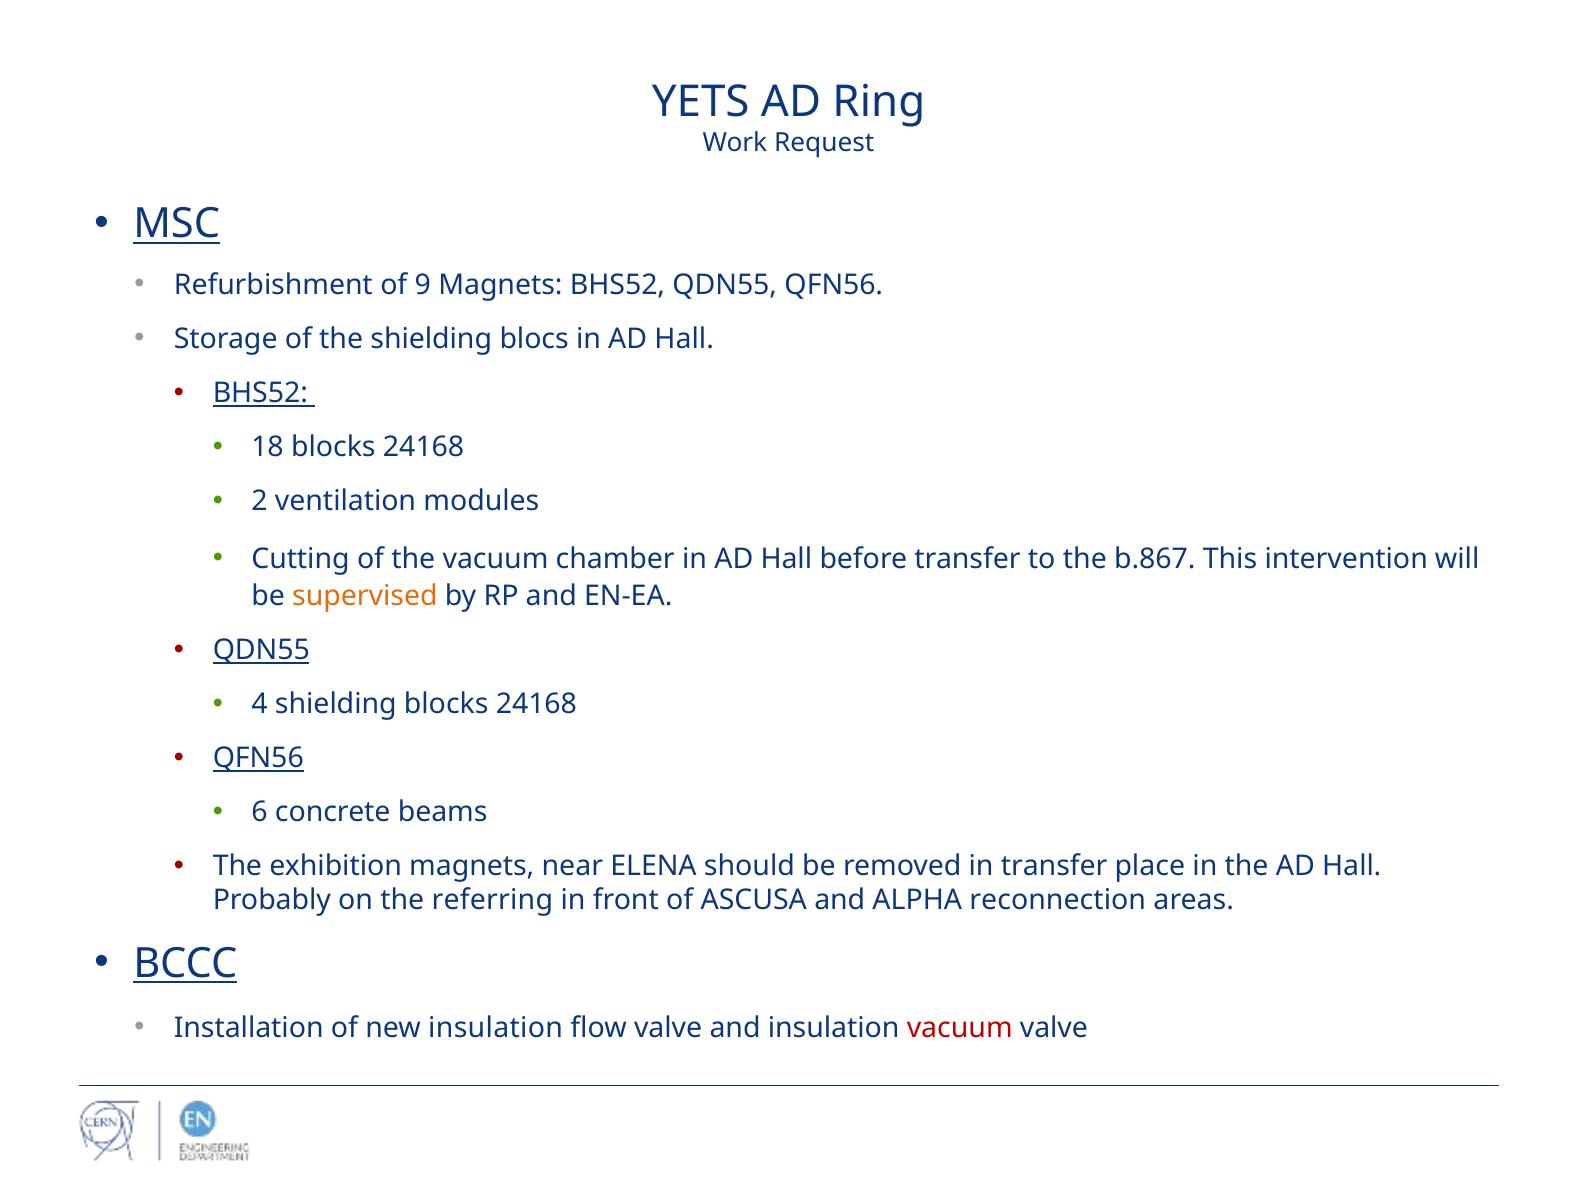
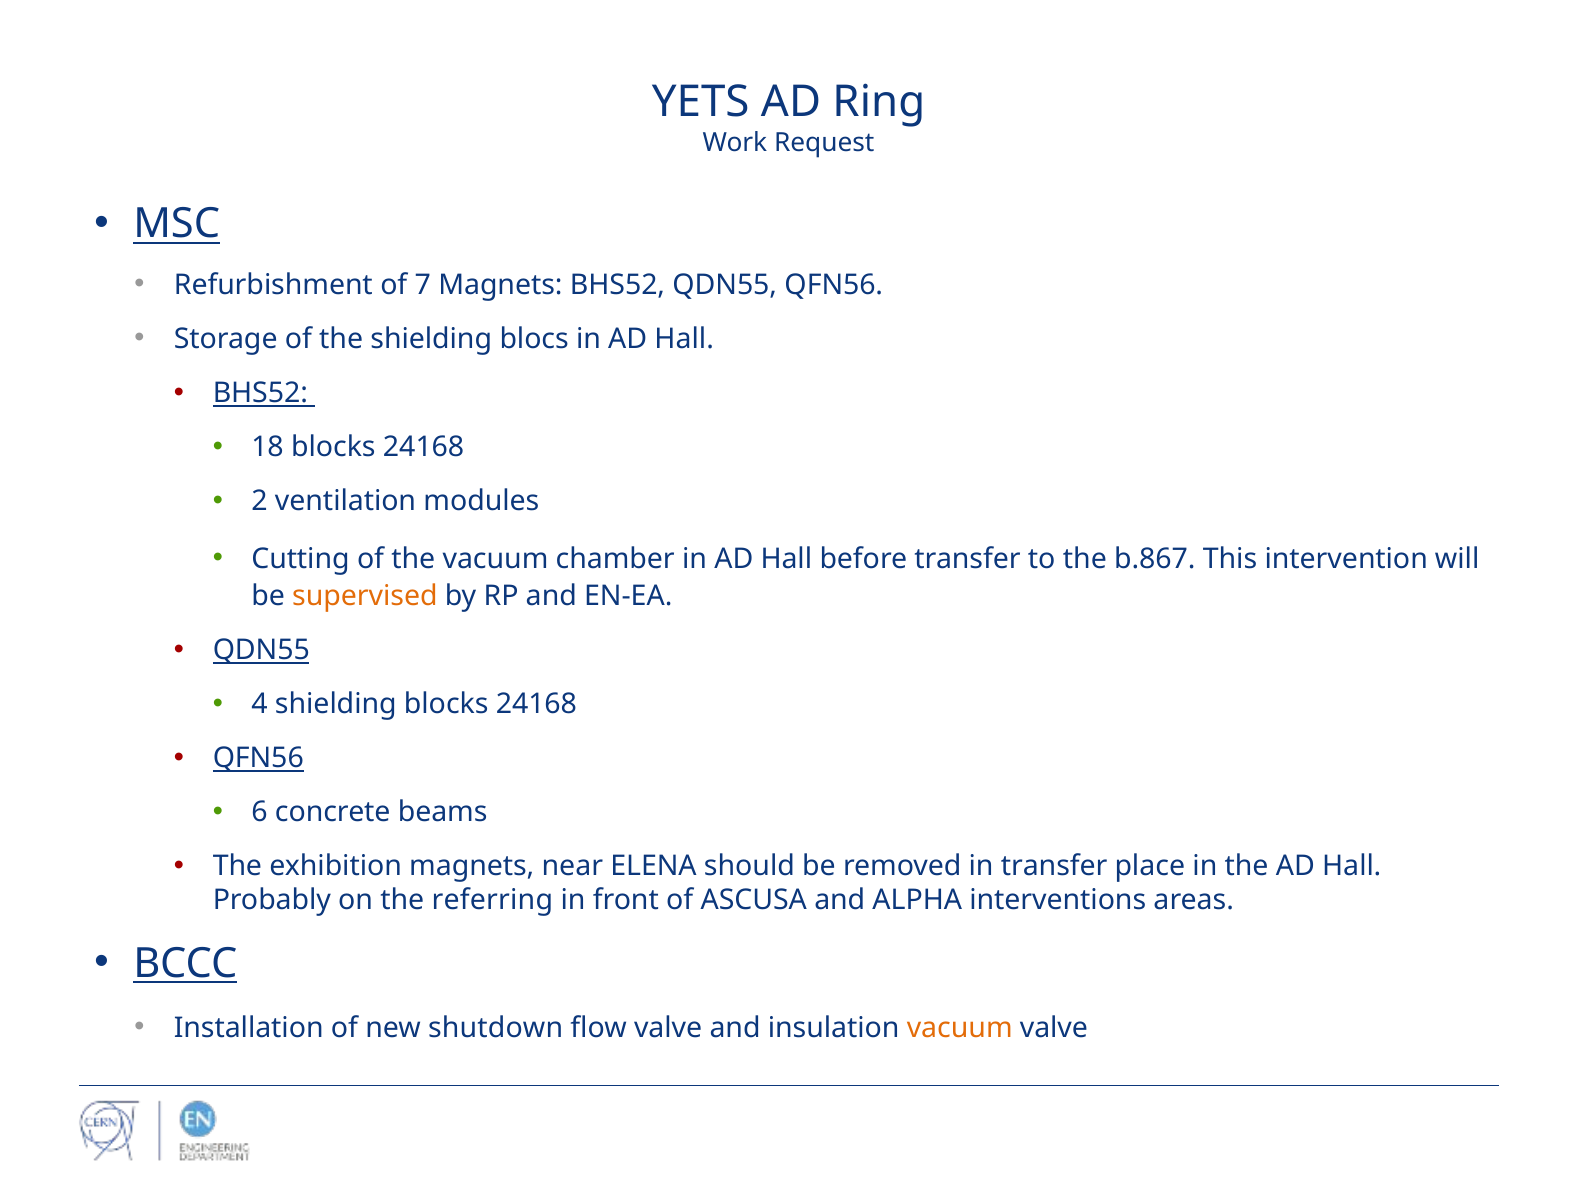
9: 9 -> 7
reconnection: reconnection -> interventions
new insulation: insulation -> shutdown
vacuum at (960, 1027) colour: red -> orange
